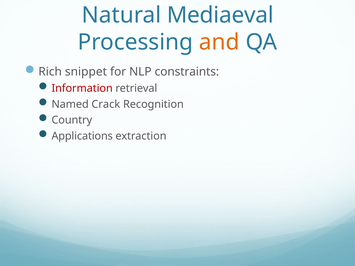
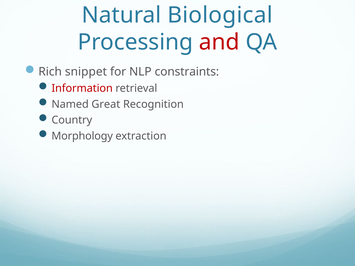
Mediaeval: Mediaeval -> Biological
and colour: orange -> red
Crack: Crack -> Great
Applications: Applications -> Morphology
